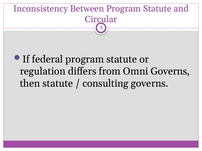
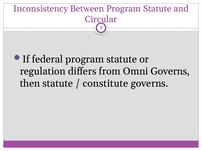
consulting: consulting -> constitute
